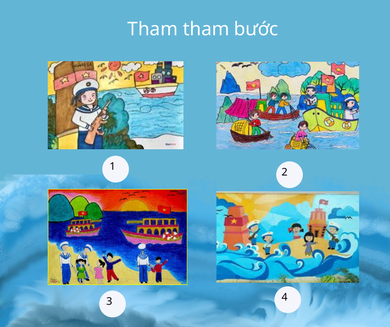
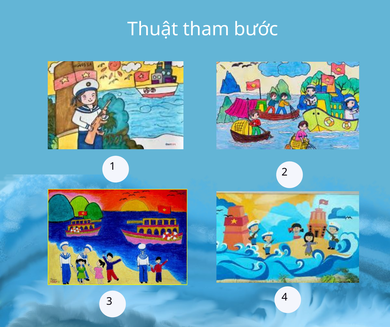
Tham at (153, 29): Tham -> Thuật
